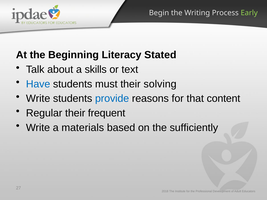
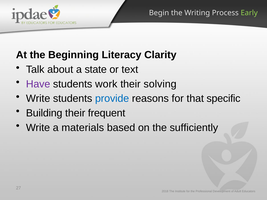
Stated: Stated -> Clarity
skills: skills -> state
Have colour: blue -> purple
must: must -> work
content: content -> specific
Regular: Regular -> Building
